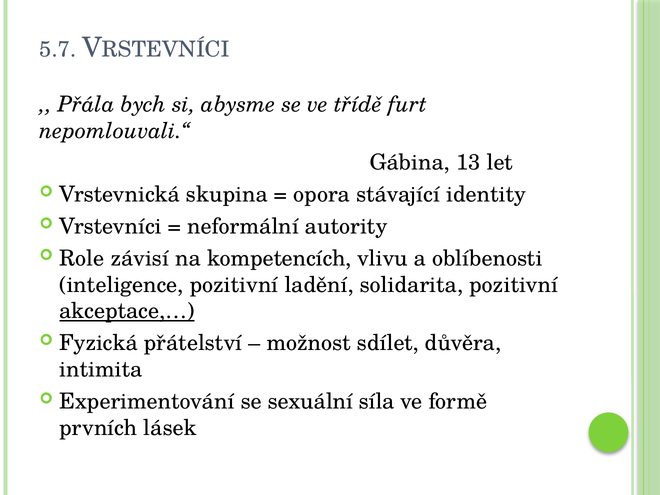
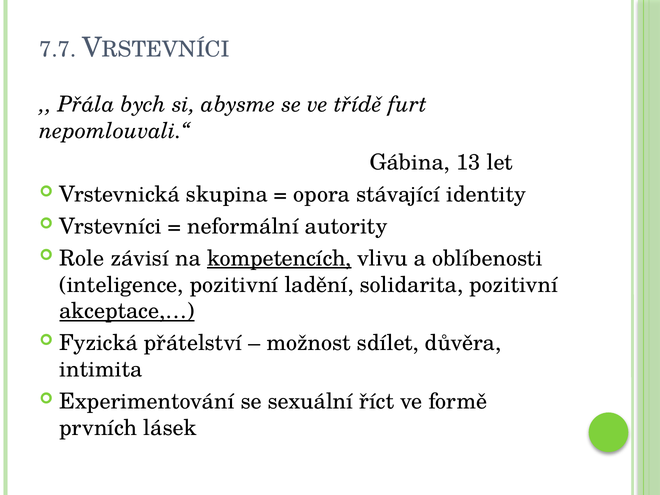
5.7: 5.7 -> 7.7
kompetencích underline: none -> present
síla: síla -> říct
